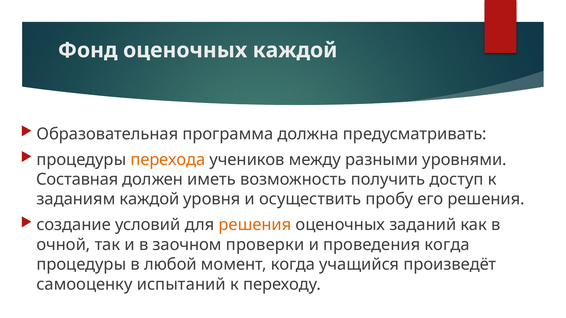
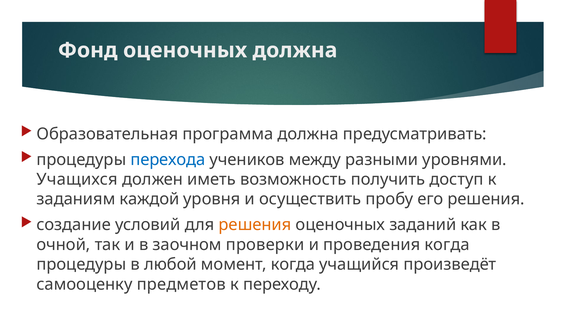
оценочных каждой: каждой -> должна
перехода colour: orange -> blue
Составная: Составная -> Учащихся
испытаний: испытаний -> предметов
